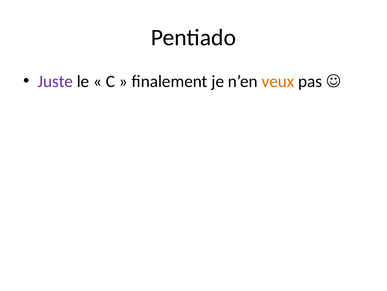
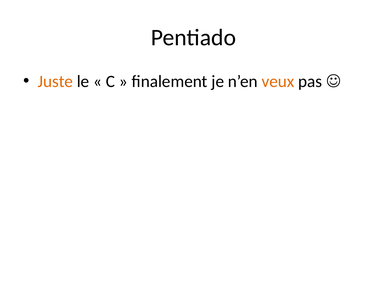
Juste colour: purple -> orange
